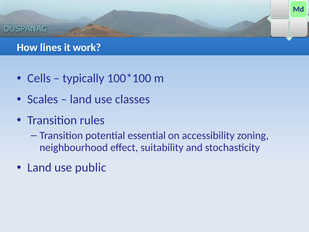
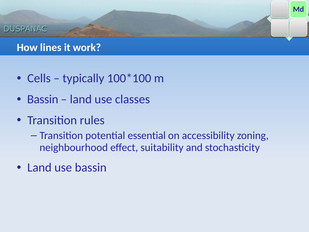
Scales at (43, 99): Scales -> Bassin
use public: public -> bassin
